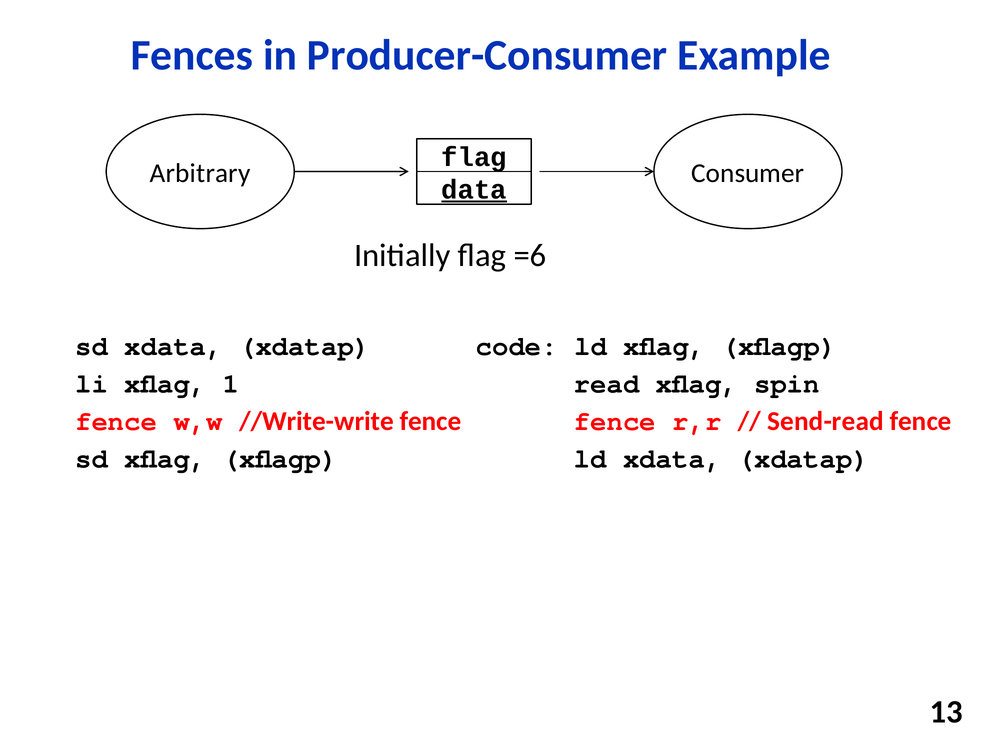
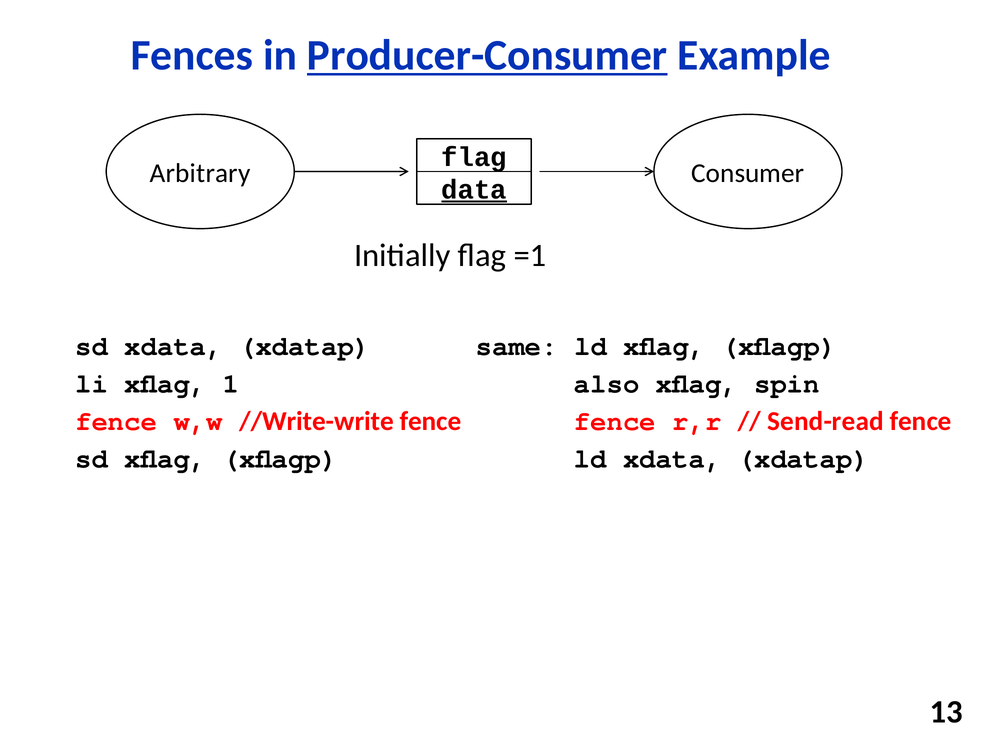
Producer-Consumer underline: none -> present
=6: =6 -> =1
code: code -> same
read: read -> also
